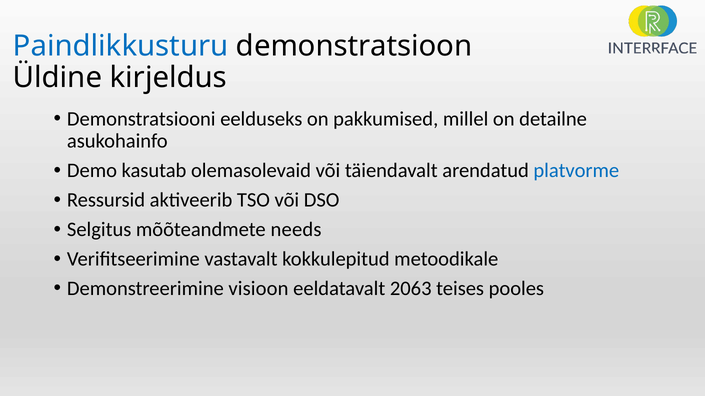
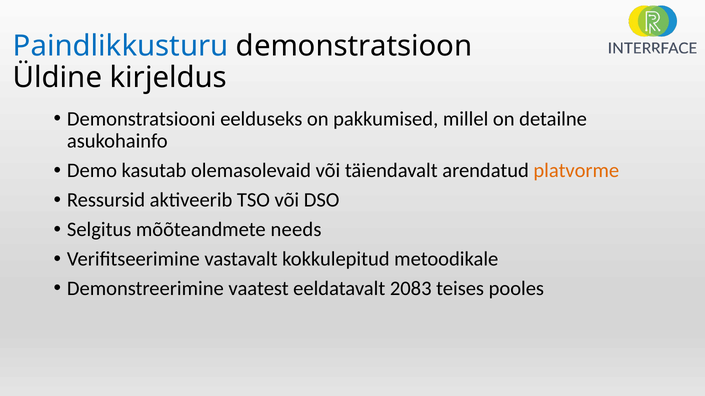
platvorme colour: blue -> orange
visioon: visioon -> vaatest
2063: 2063 -> 2083
